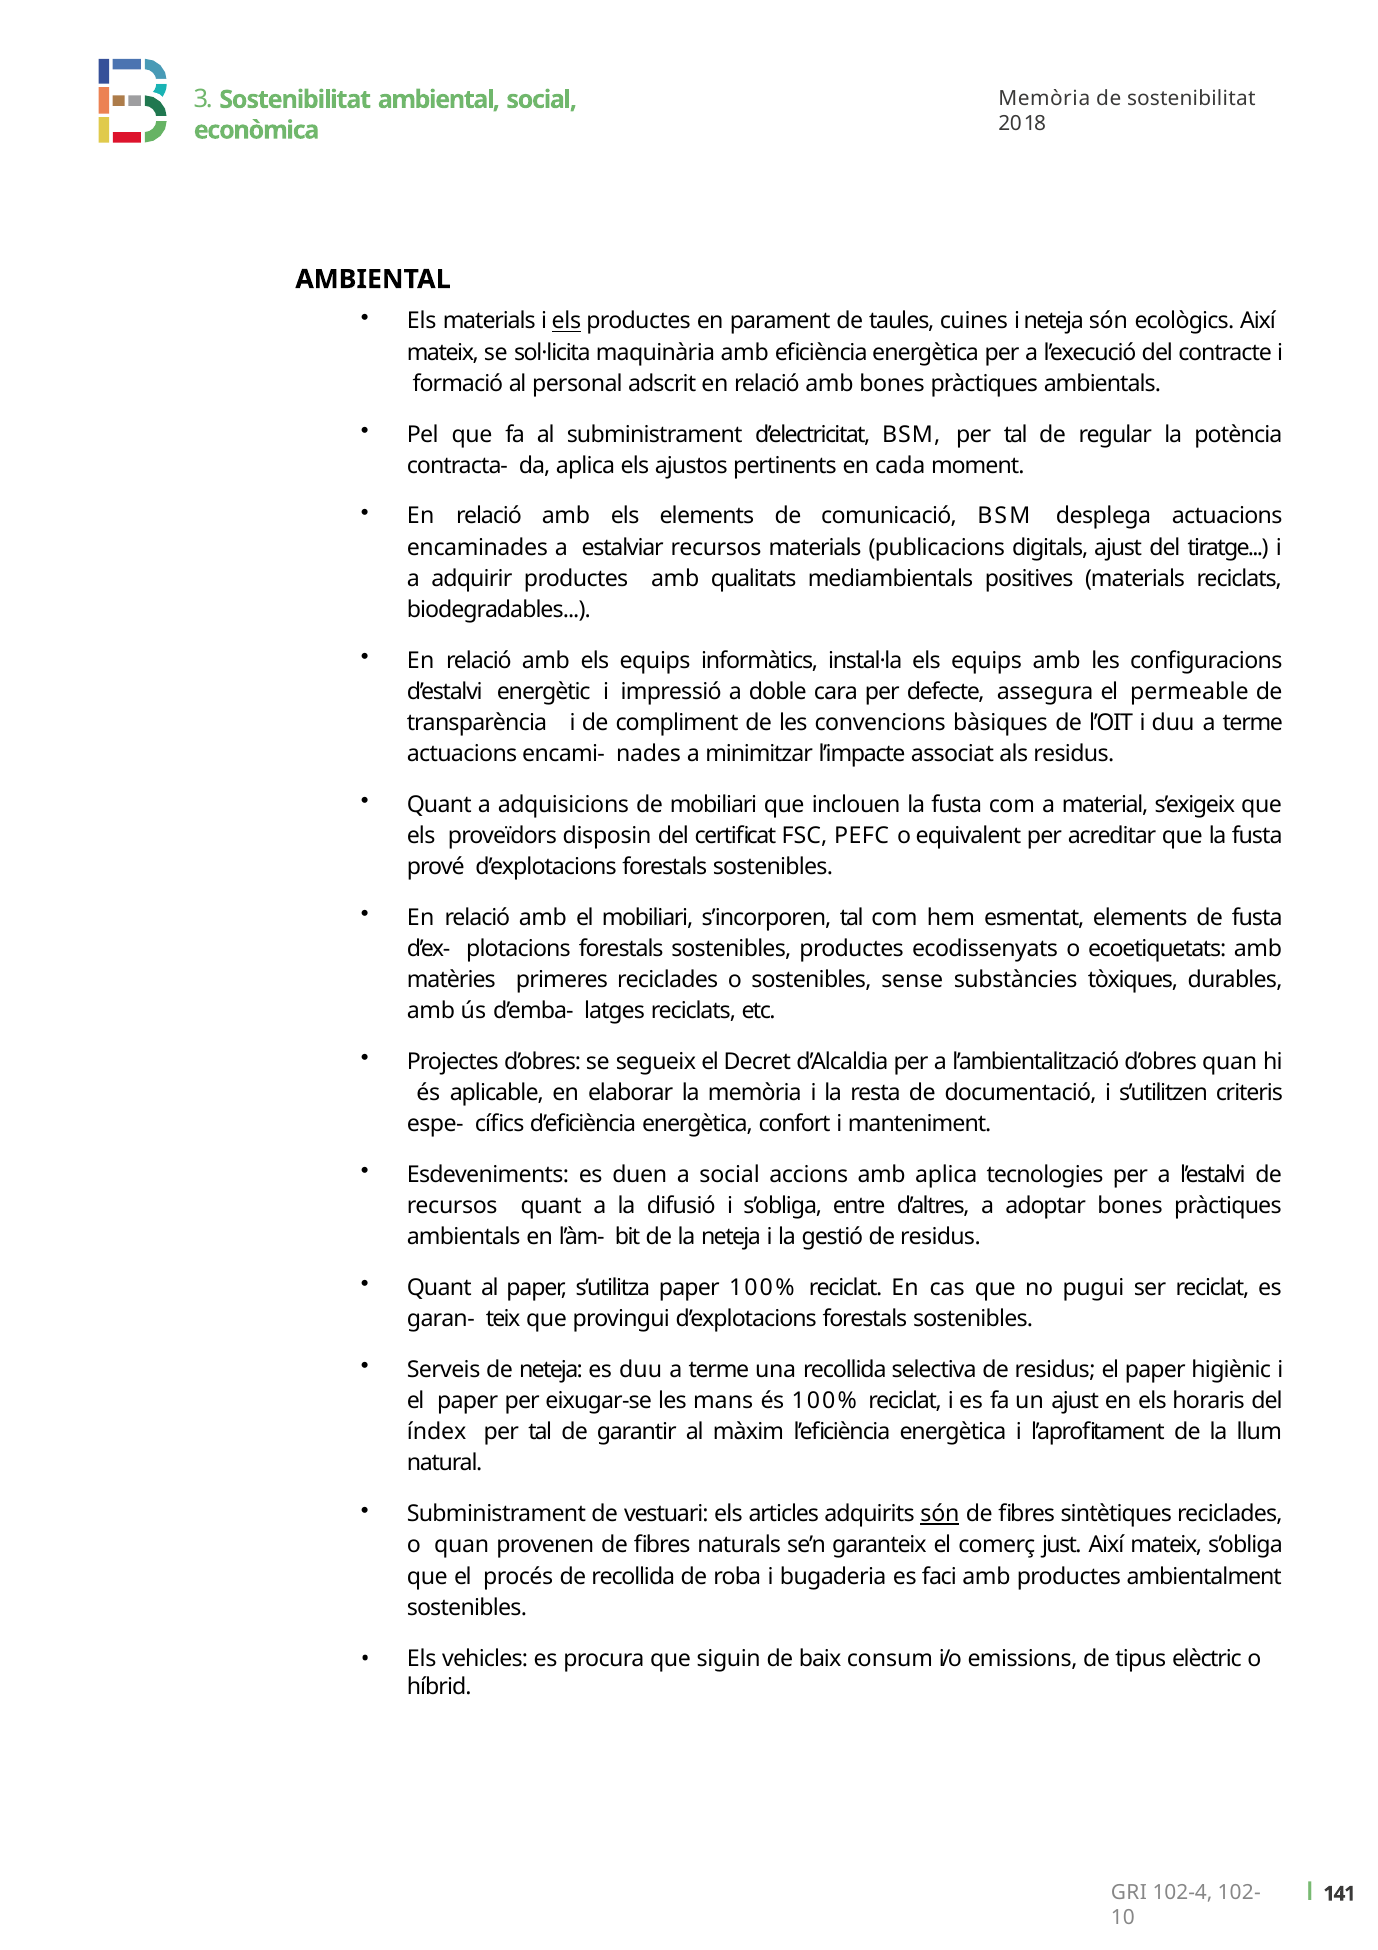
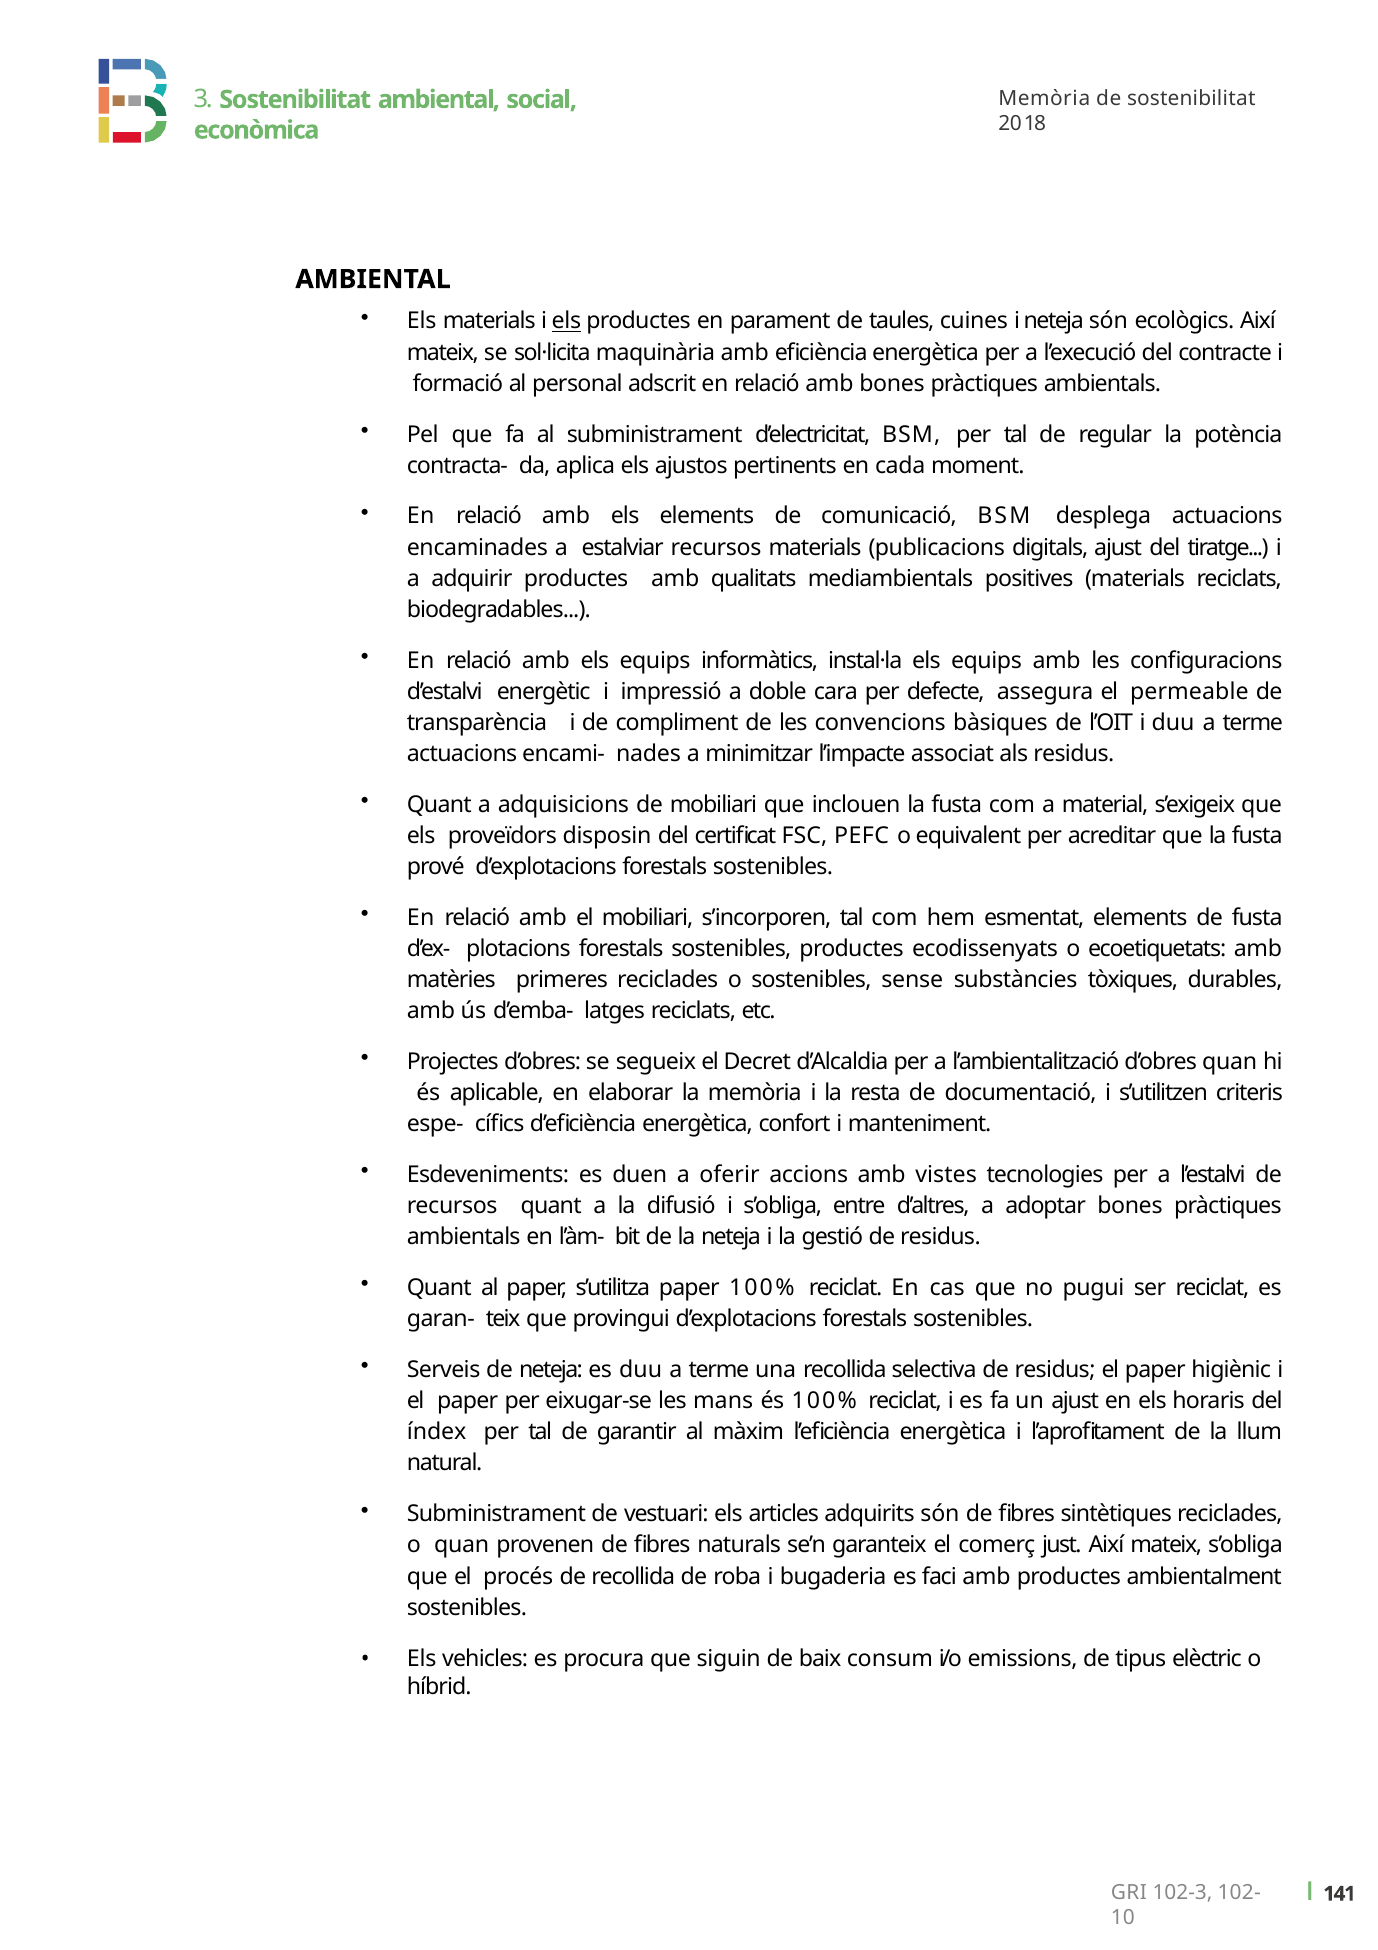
a social: social -> oferir
amb aplica: aplica -> vistes
són at (940, 1514) underline: present -> none
102-4: 102-4 -> 102-3
